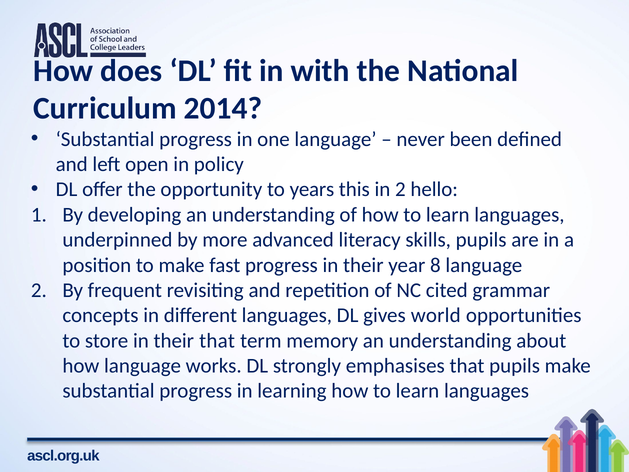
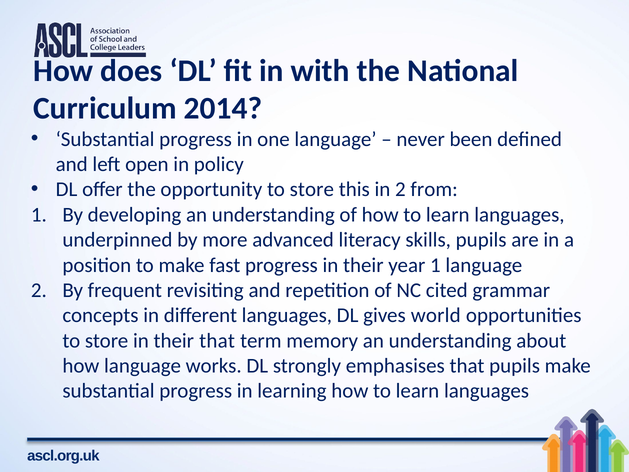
opportunity to years: years -> store
hello: hello -> from
year 8: 8 -> 1
